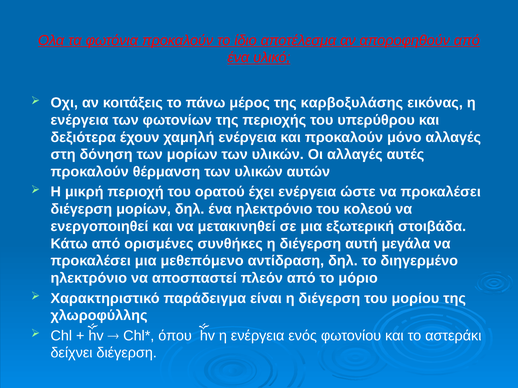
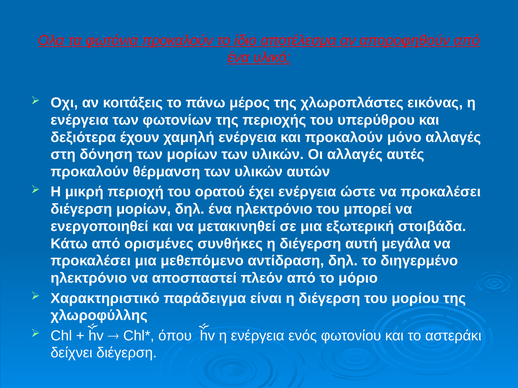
καρβοξυλάσης: καρβοξυλάσης -> χλωροπλάστες
κολεού: κολεού -> μπορεί
